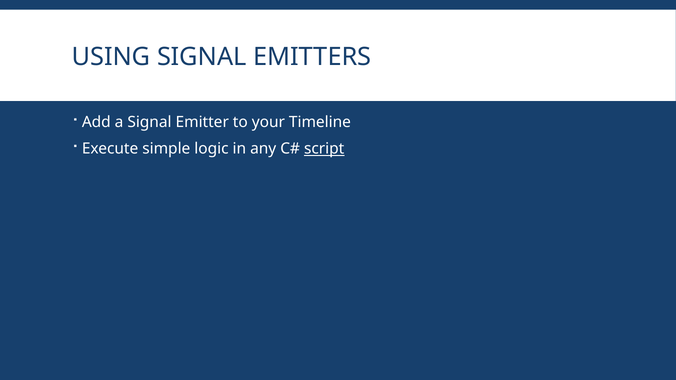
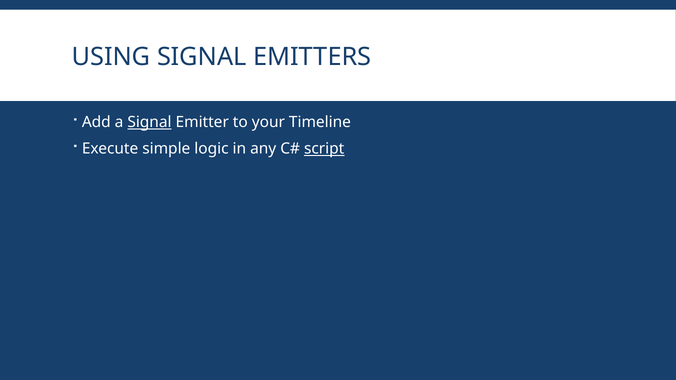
Signal at (149, 122) underline: none -> present
